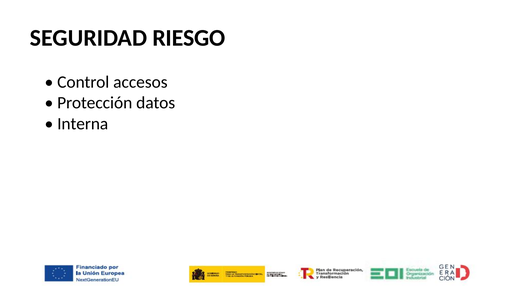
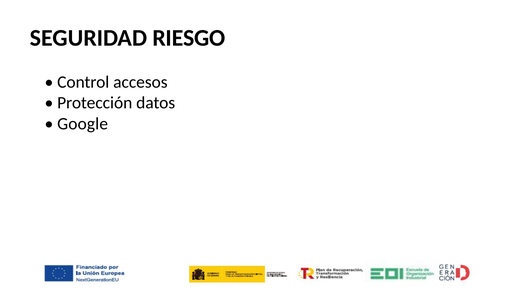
Interna: Interna -> Google
